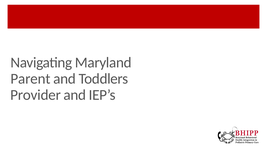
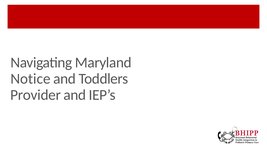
Parent: Parent -> Notice
